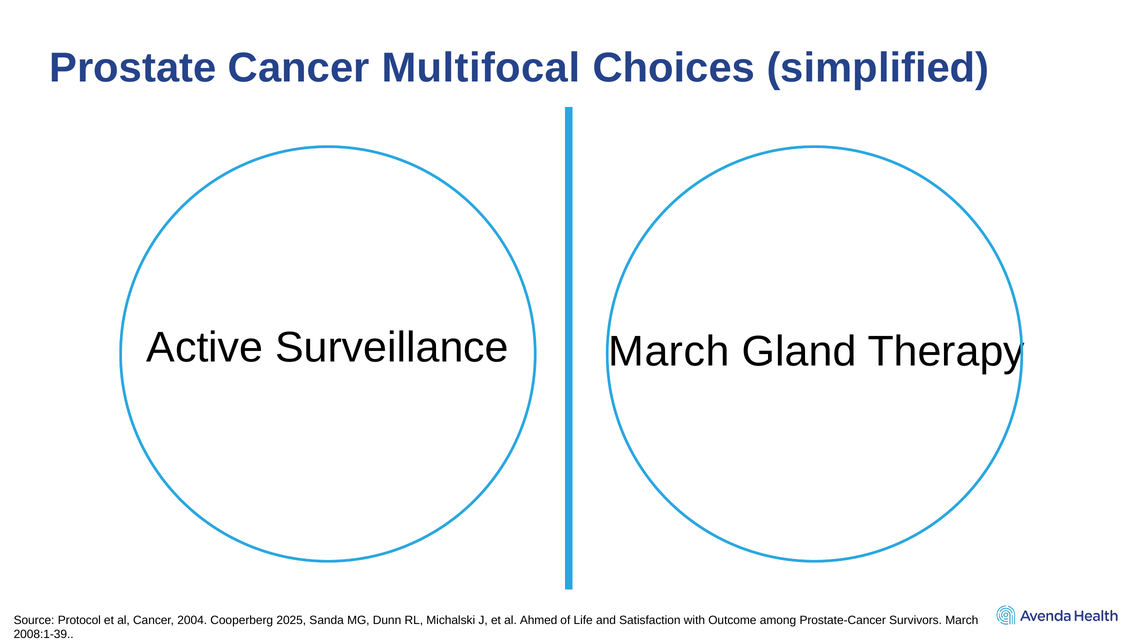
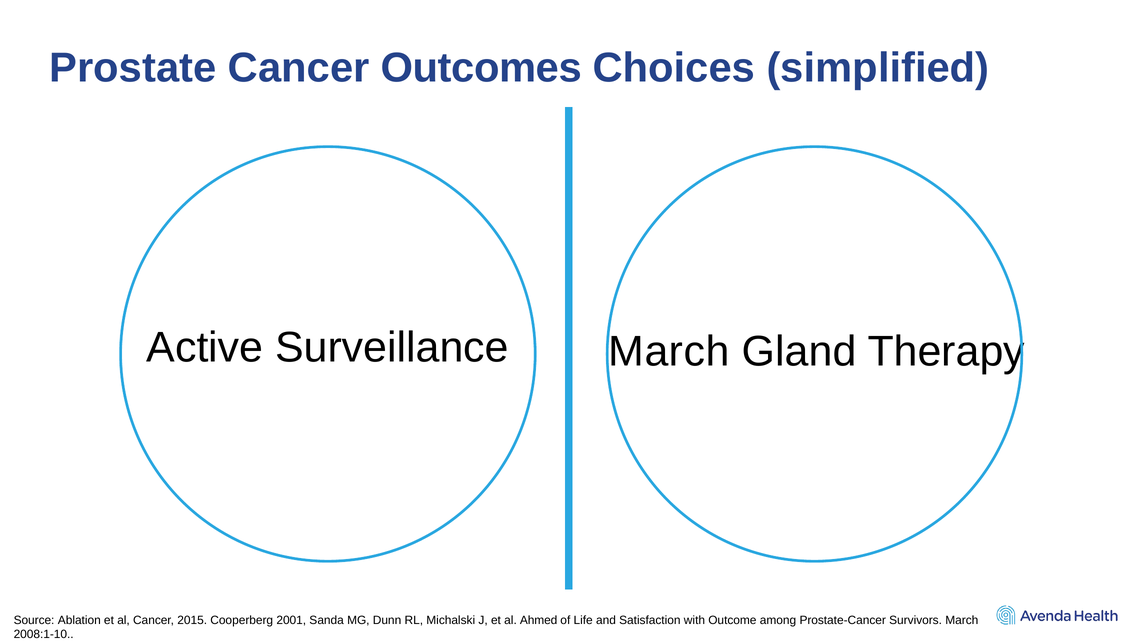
Multifocal: Multifocal -> Outcomes
Protocol: Protocol -> Ablation
2004: 2004 -> 2015
2025: 2025 -> 2001
2008:1-39: 2008:1-39 -> 2008:1-10
